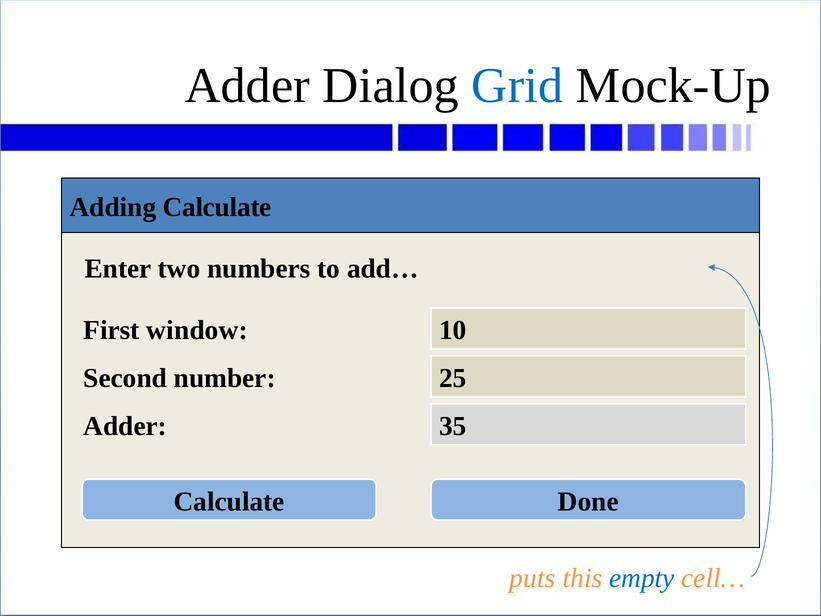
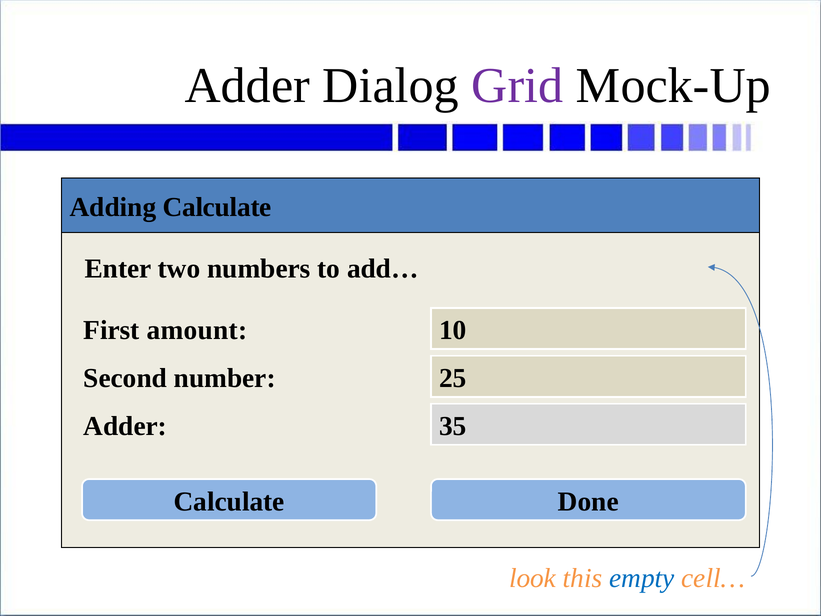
Grid colour: blue -> purple
window: window -> amount
puts: puts -> look
